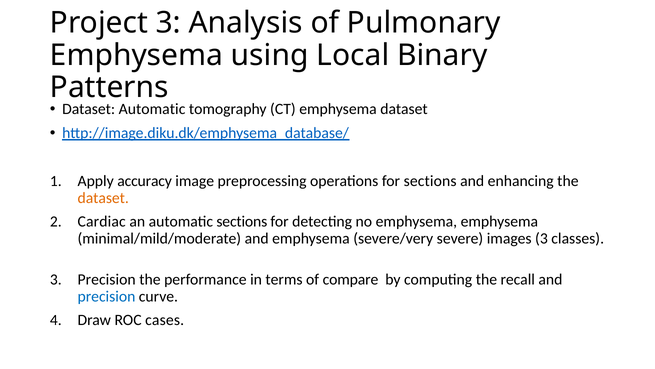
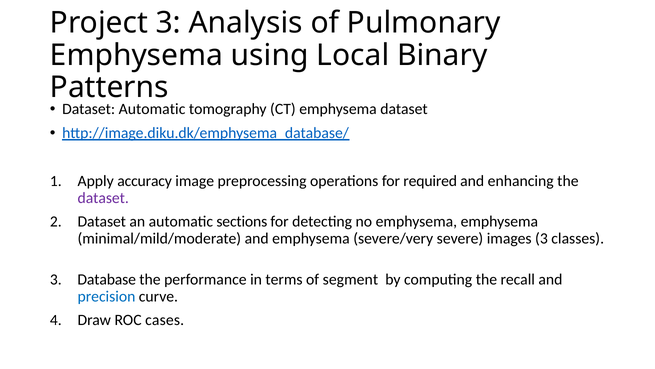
for sections: sections -> required
dataset at (103, 198) colour: orange -> purple
Cardiac at (102, 221): Cardiac -> Dataset
3 Precision: Precision -> Database
compare: compare -> segment
